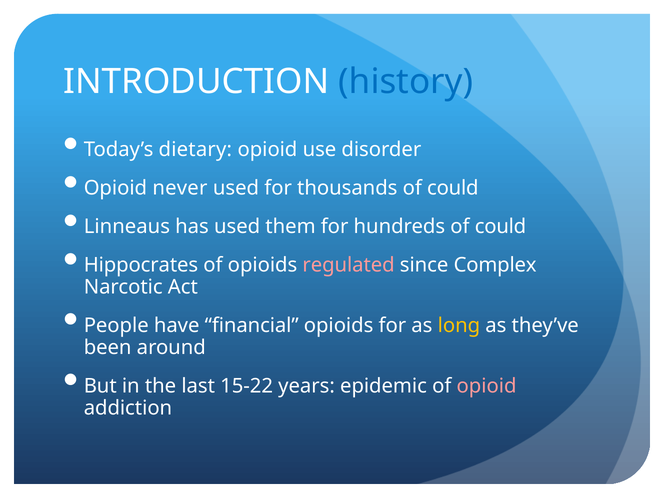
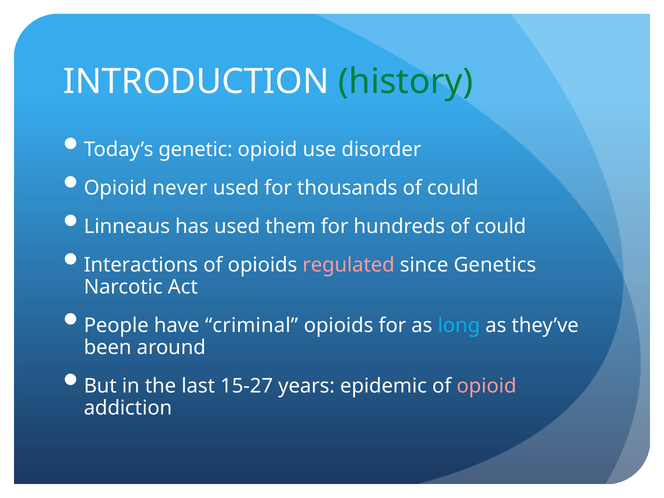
history colour: blue -> green
dietary: dietary -> genetic
Hippocrates: Hippocrates -> Interactions
Complex: Complex -> Genetics
financial: financial -> criminal
long colour: yellow -> light blue
15-22: 15-22 -> 15-27
